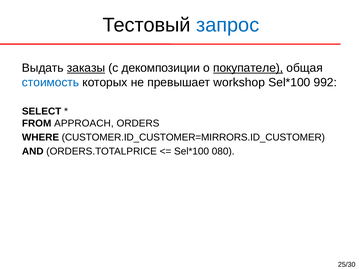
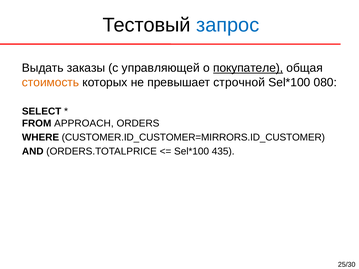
заказы underline: present -> none
декомпозиции: декомпозиции -> управляющей
стоимость colour: blue -> orange
workshop: workshop -> строчной
992: 992 -> 080
080: 080 -> 435
